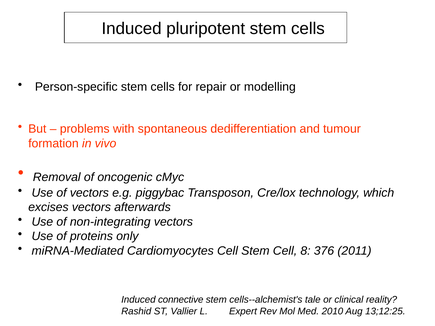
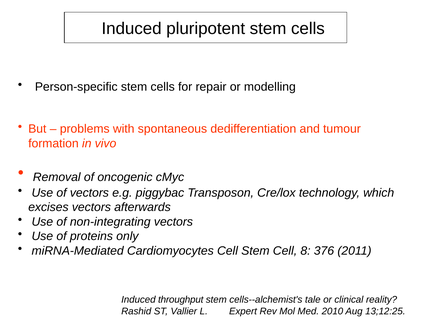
connective: connective -> throughput
